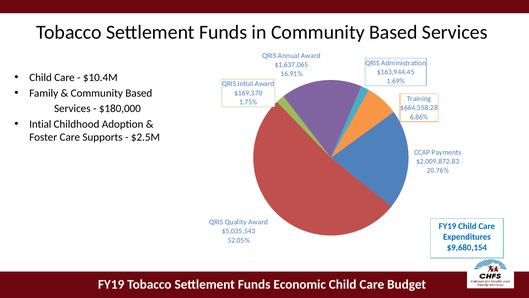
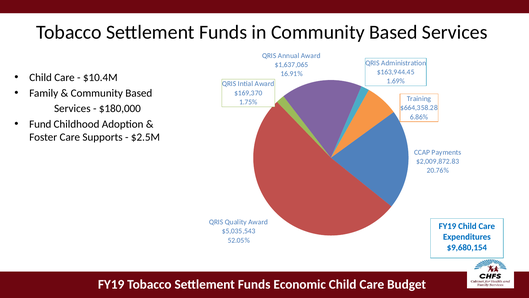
Intial at (40, 124): Intial -> Fund
